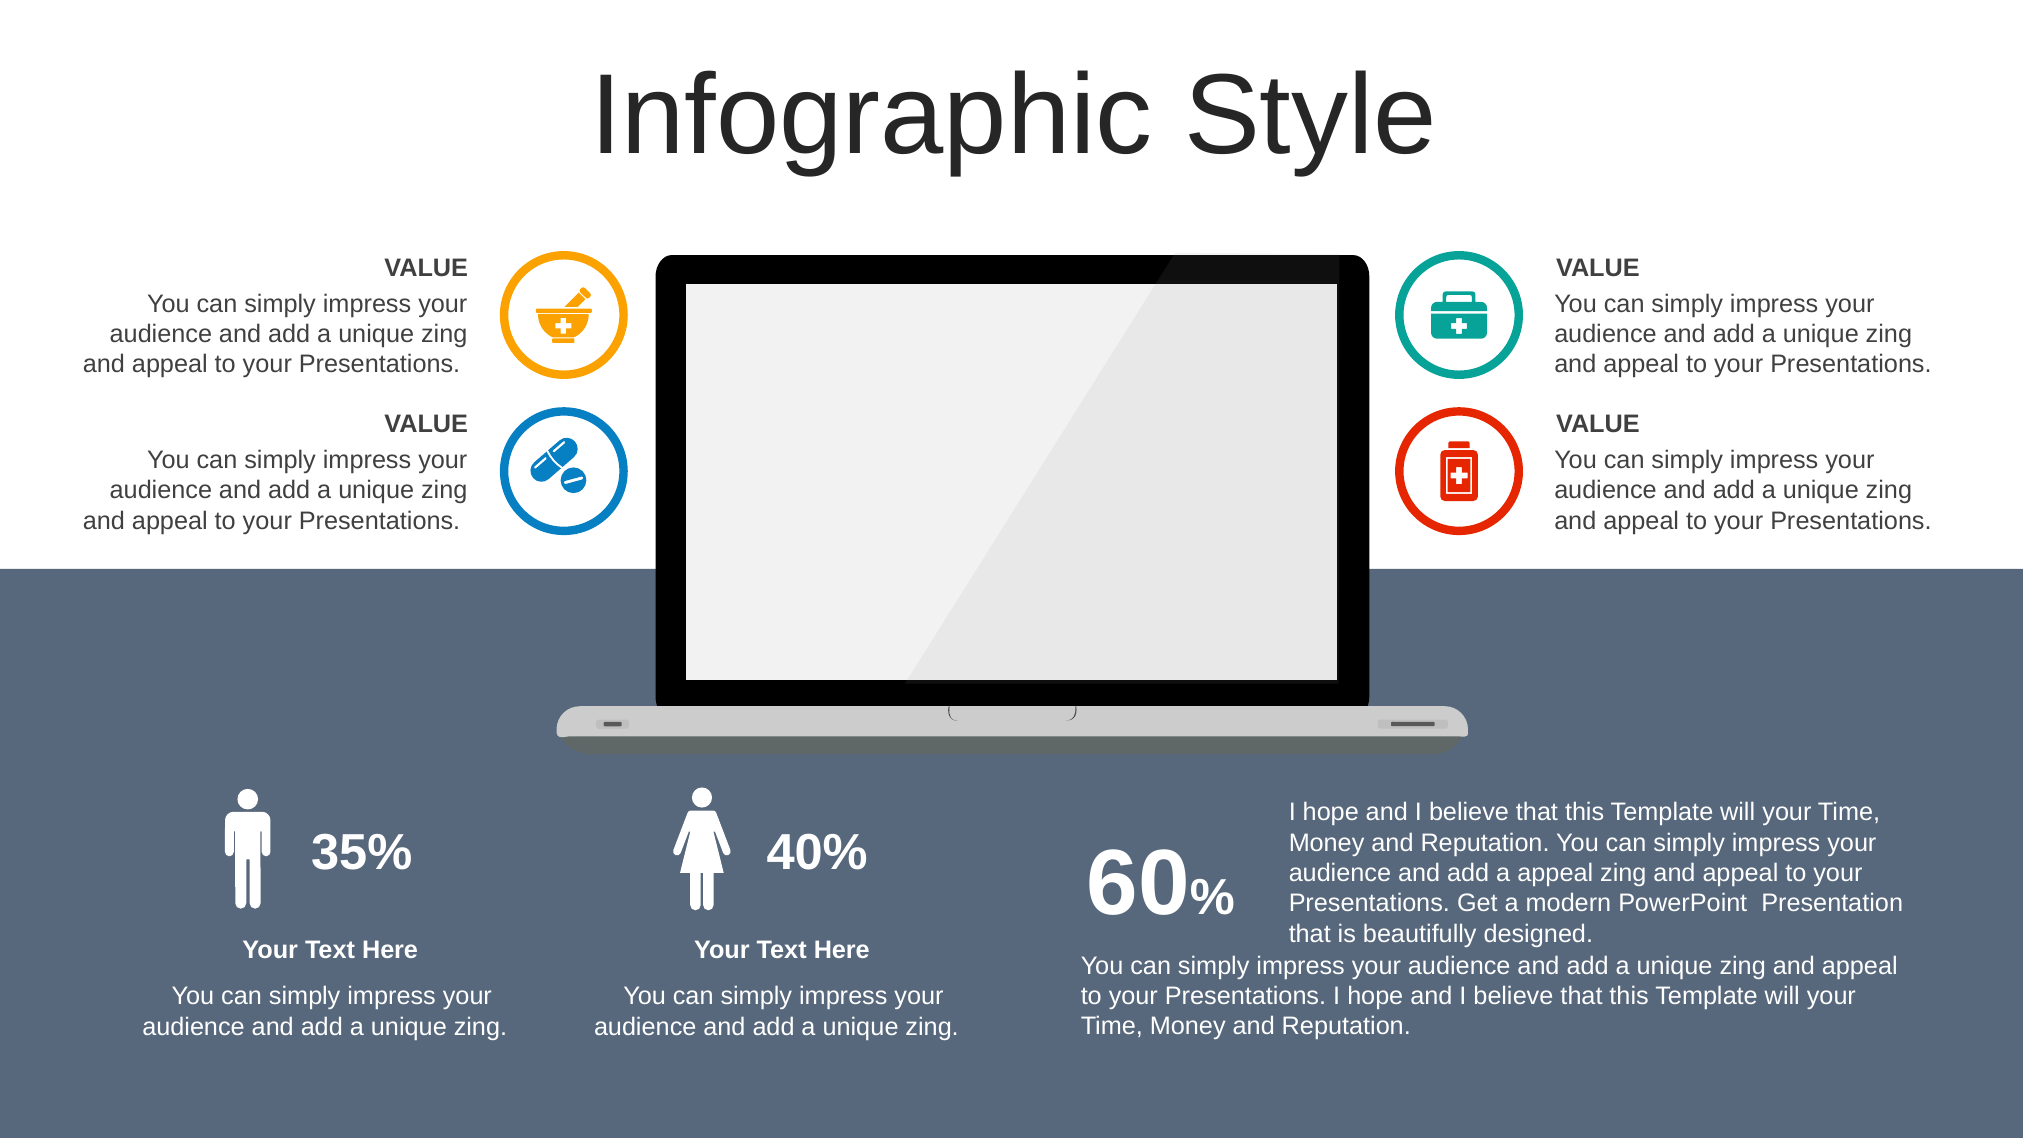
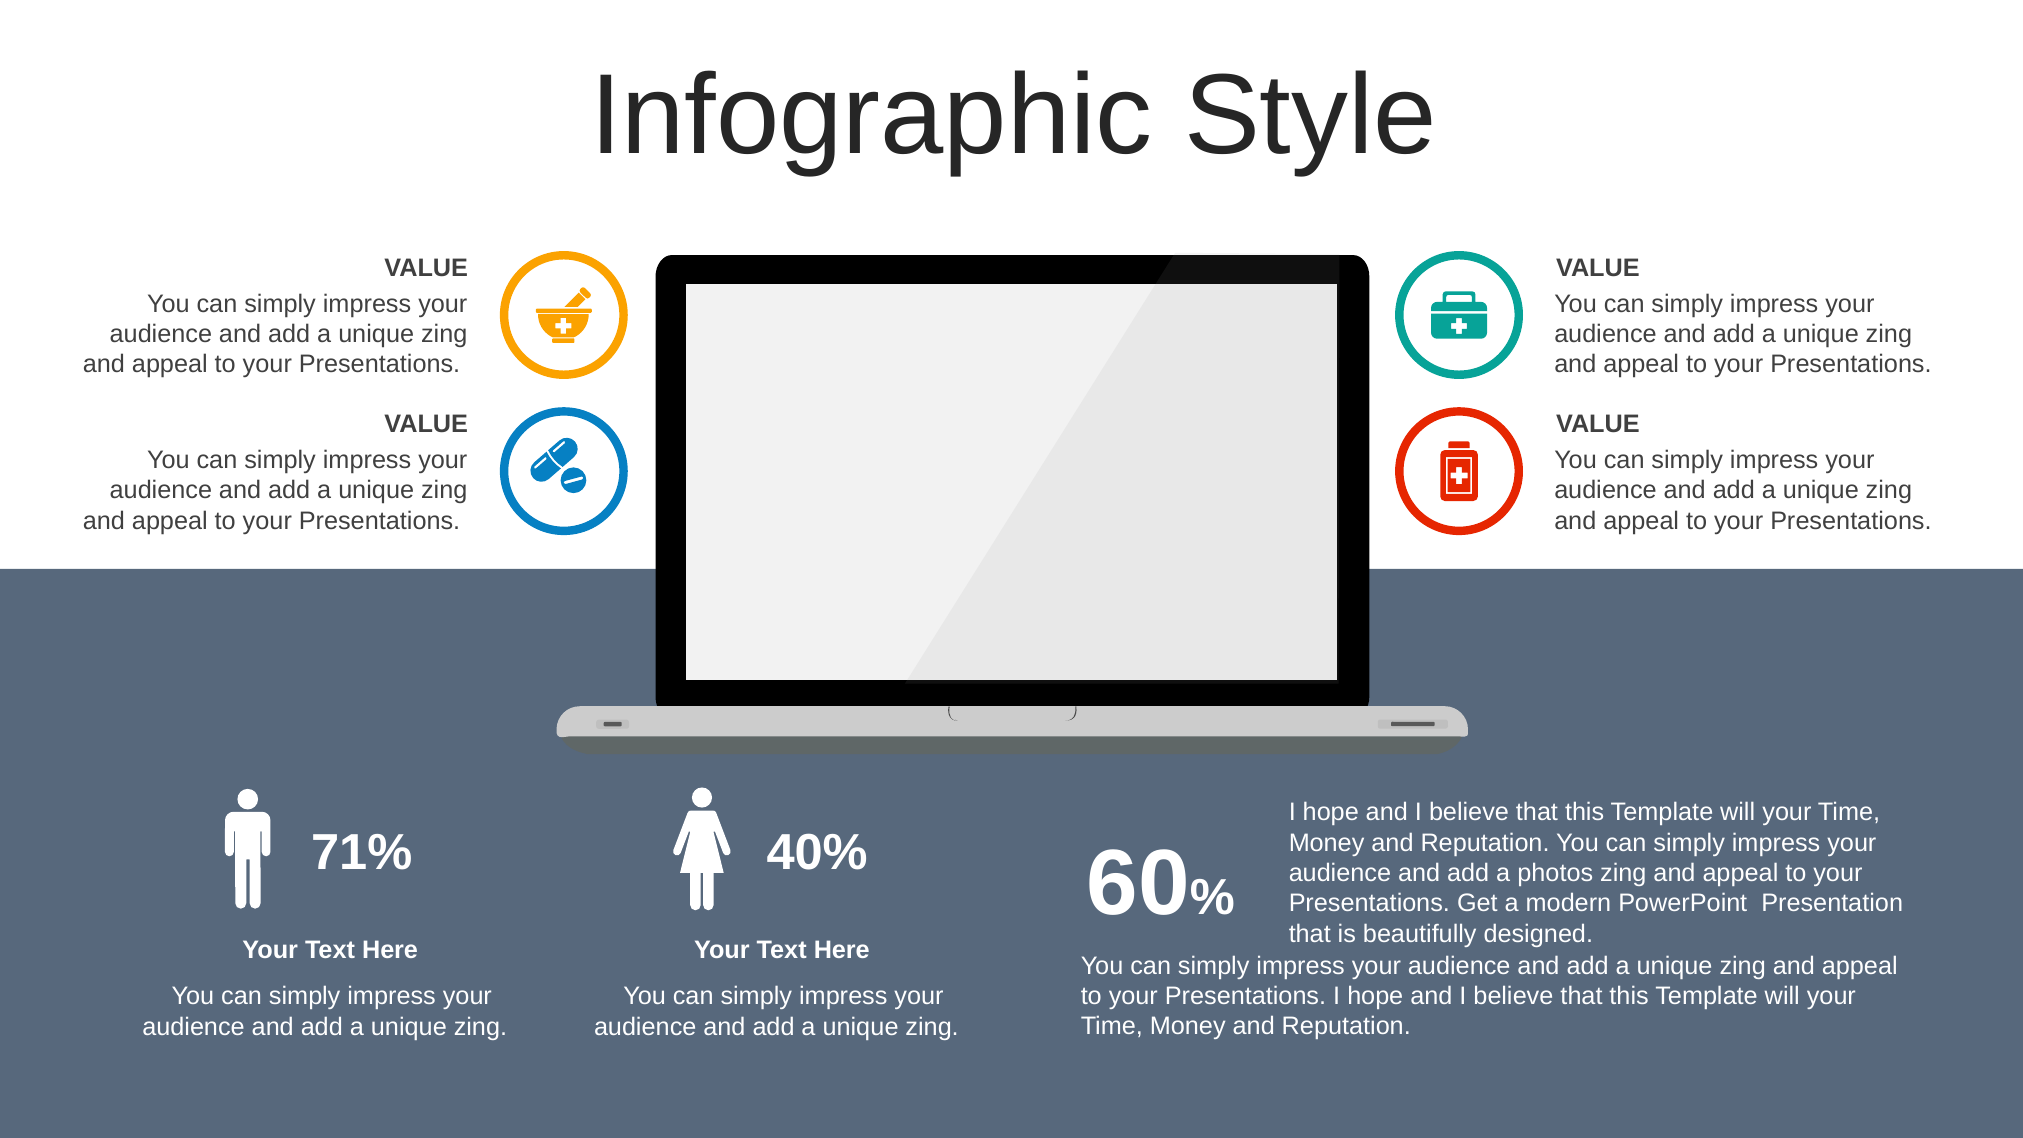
35%: 35% -> 71%
a appeal: appeal -> photos
